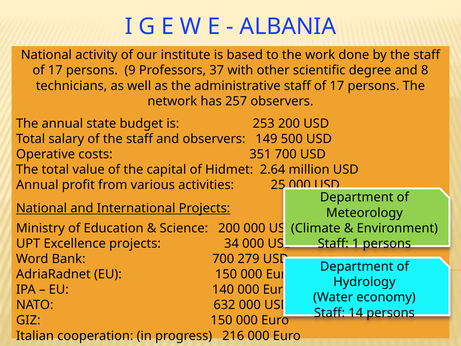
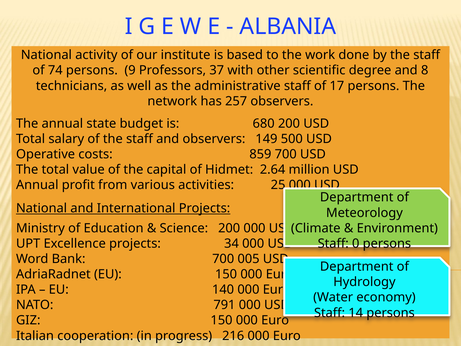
17 at (55, 70): 17 -> 74
253: 253 -> 680
351: 351 -> 859
1: 1 -> 0
279: 279 -> 005
632: 632 -> 791
